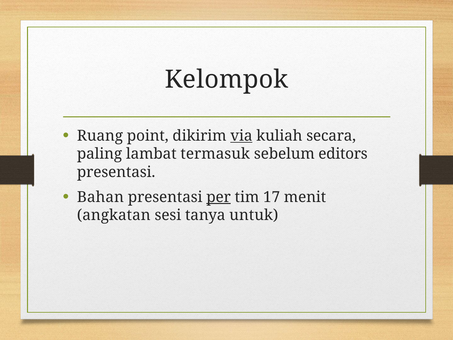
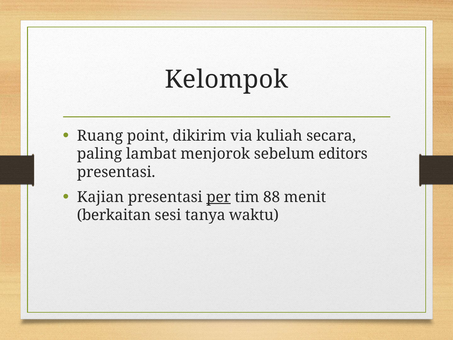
via underline: present -> none
termasuk: termasuk -> menjorok
Bahan: Bahan -> Kajian
17: 17 -> 88
angkatan: angkatan -> berkaitan
untuk: untuk -> waktu
